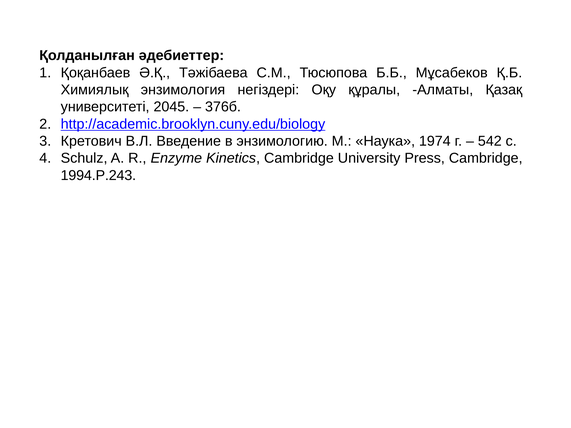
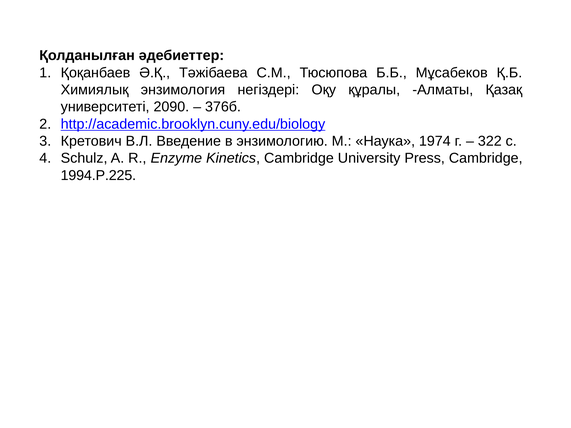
2045: 2045 -> 2090
542: 542 -> 322
1994.P.243: 1994.P.243 -> 1994.P.225
